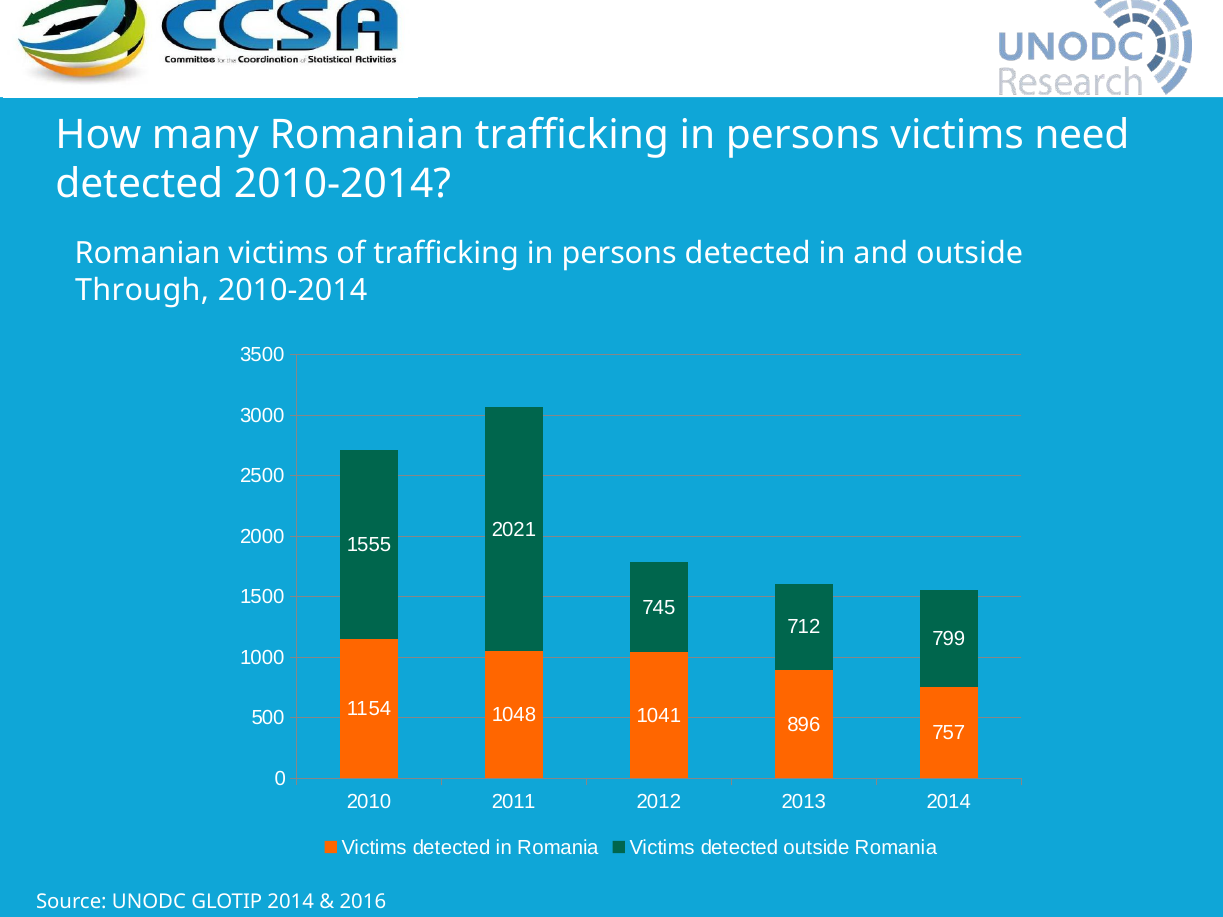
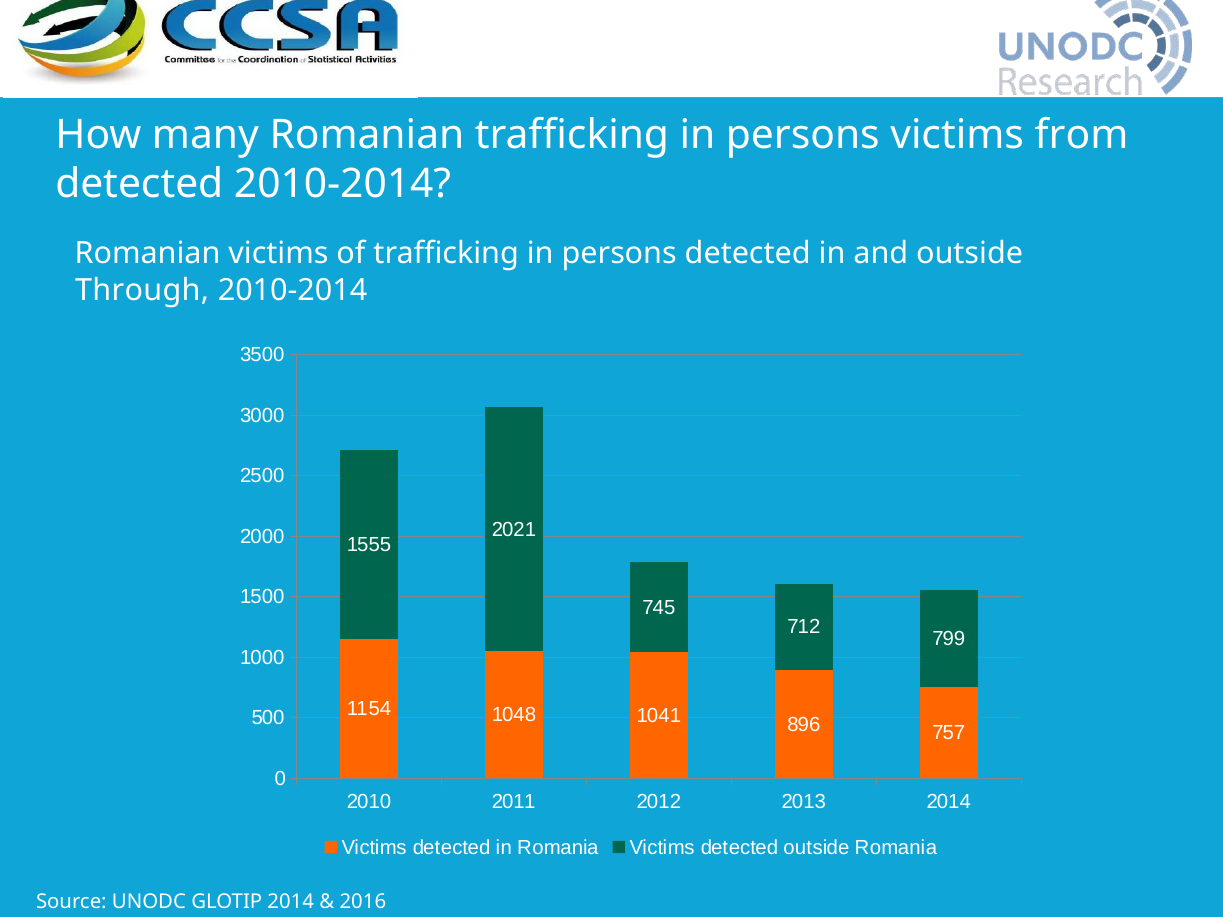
need: need -> from
